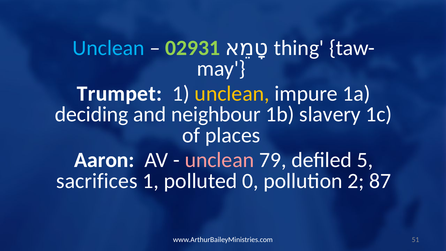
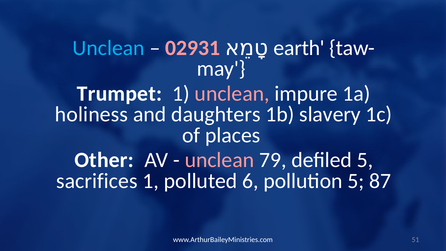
thing: thing -> earth
02931 colour: light green -> pink
unclean at (232, 94) colour: yellow -> pink
deciding: deciding -> holiness
neighbour: neighbour -> daughters
Aaron: Aaron -> Other
0: 0 -> 6
pollution 2: 2 -> 5
